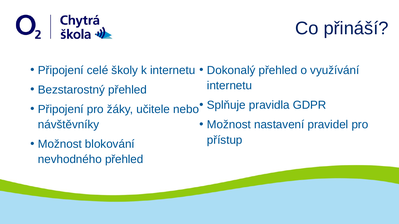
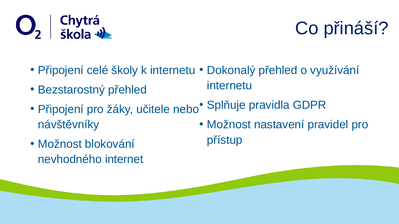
nevhodného přehled: přehled -> internet
